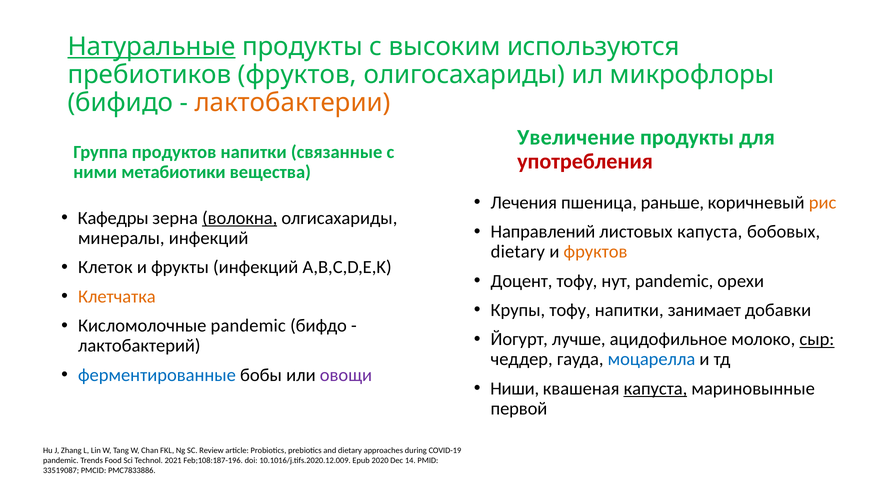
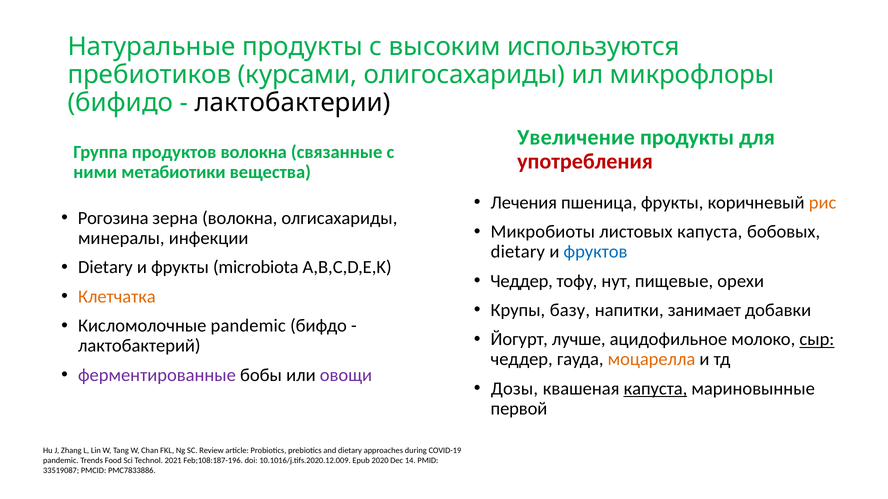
Натуральные underline: present -> none
пребиотиков фруктов: фруктов -> курсами
лактобактерии colour: orange -> black
продуктов напитки: напитки -> волокна
пшеница раньше: раньше -> фрукты
Кафедры: Кафедры -> Рогозина
волокна at (240, 218) underline: present -> none
Направлений: Направлений -> Микробиоты
минералы инфекций: инфекций -> инфекции
фруктов at (596, 252) colour: orange -> blue
Клеток at (105, 268): Клеток -> Dietary
фрукты инфекций: инфекций -> microbiota
Доцент at (522, 281): Доцент -> Чеддер
нут pandemic: pandemic -> пищевые
Крупы тофу: тофу -> базу
моцарелла colour: blue -> orange
ферментированные colour: blue -> purple
Ниши: Ниши -> Дозы
